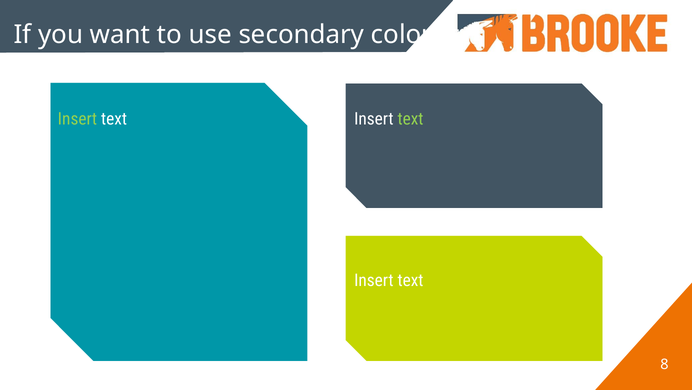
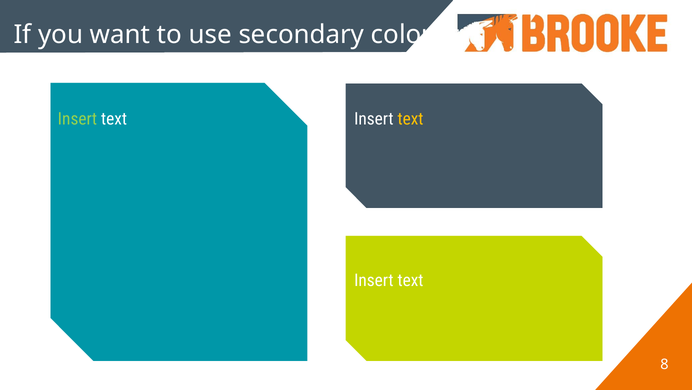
text at (411, 119) colour: light green -> yellow
